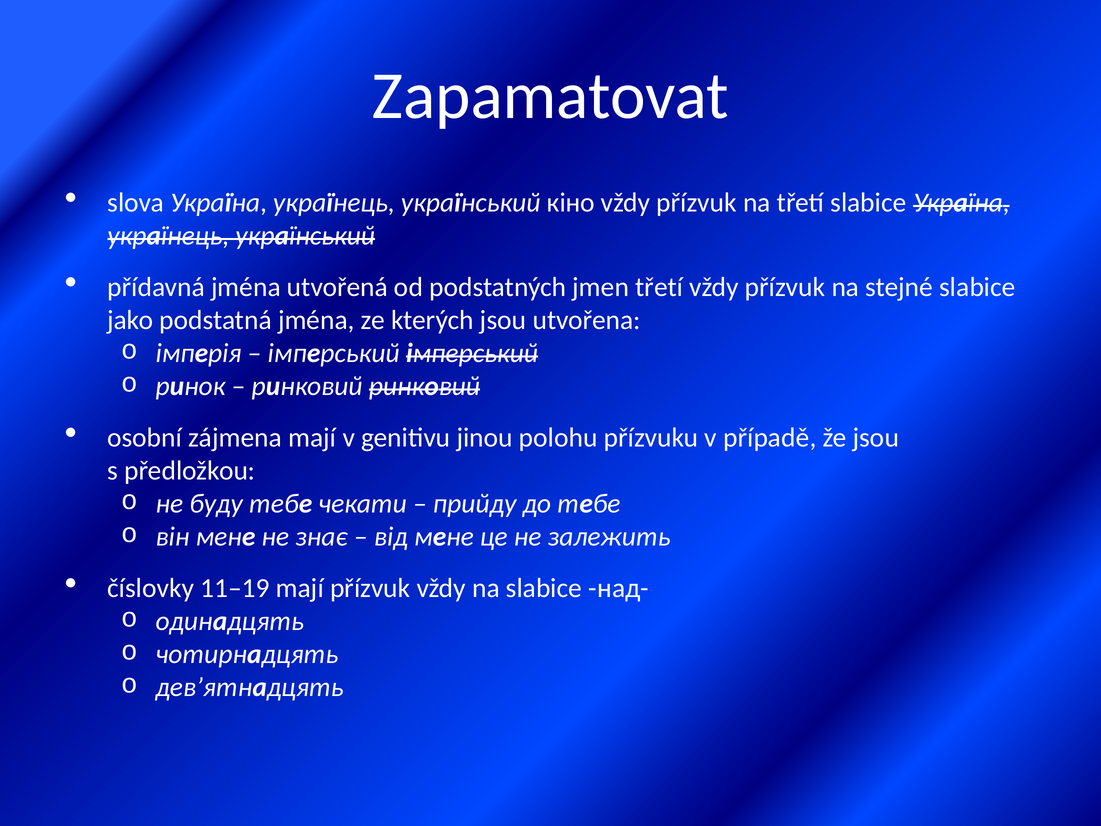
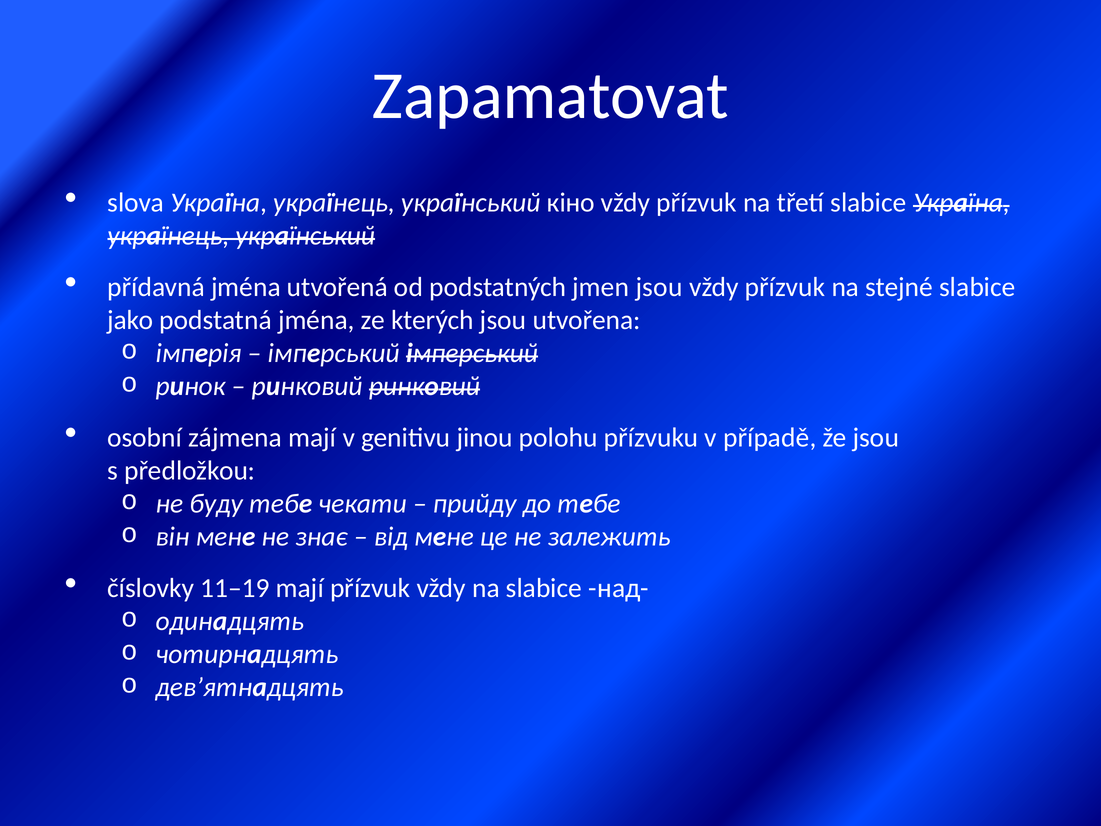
jmen třetí: třetí -> jsou
